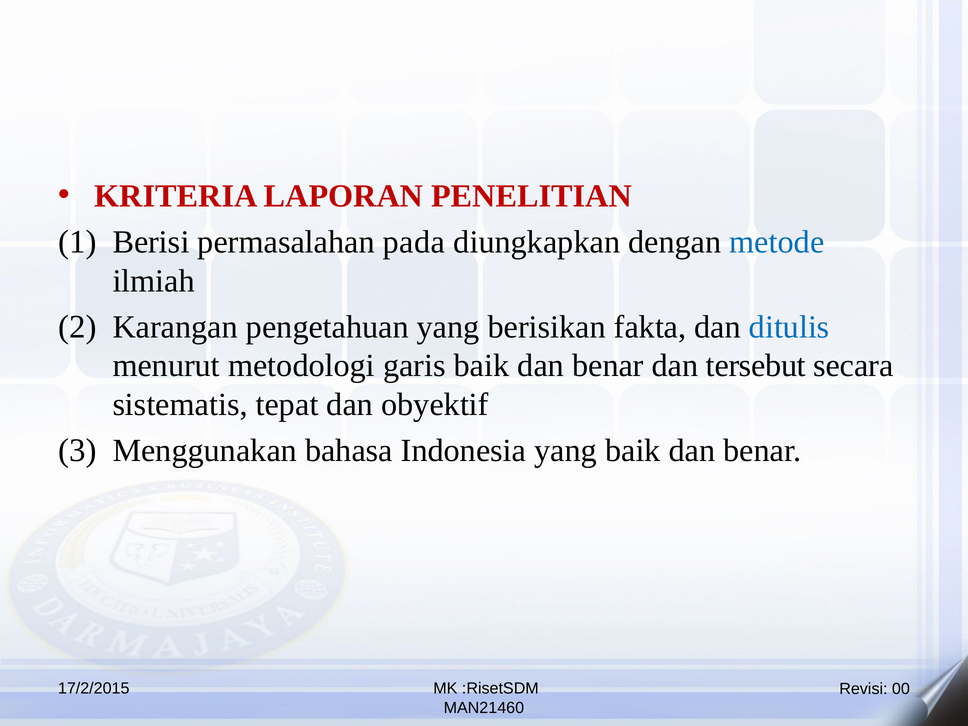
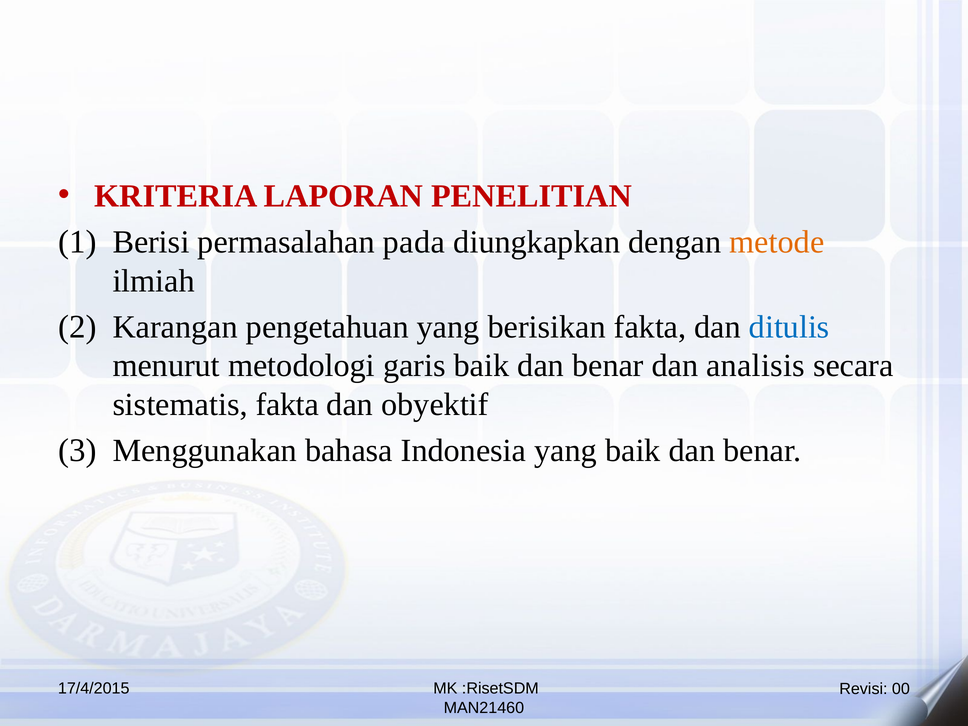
metode colour: blue -> orange
tersebut: tersebut -> analisis
sistematis tepat: tepat -> fakta
17/2/2015: 17/2/2015 -> 17/4/2015
